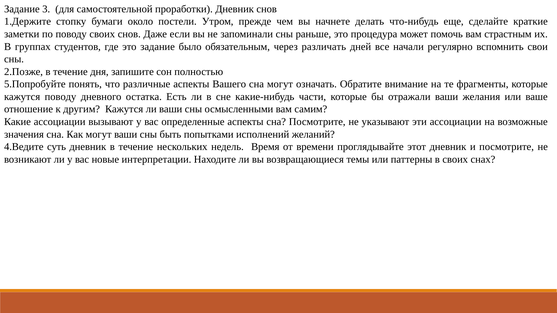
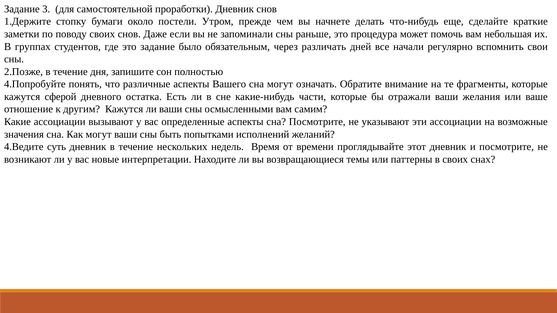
страстным: страстным -> небольшая
5.Попробуйте: 5.Попробуйте -> 4.Попробуйте
кажутся поводу: поводу -> сферой
